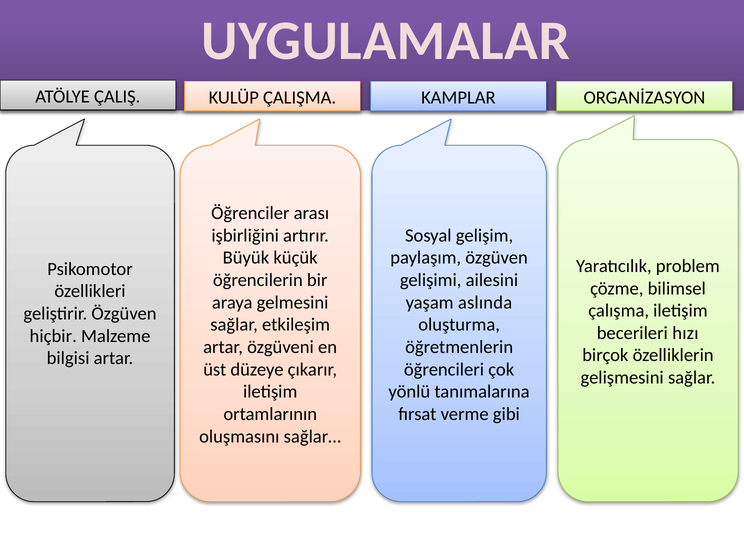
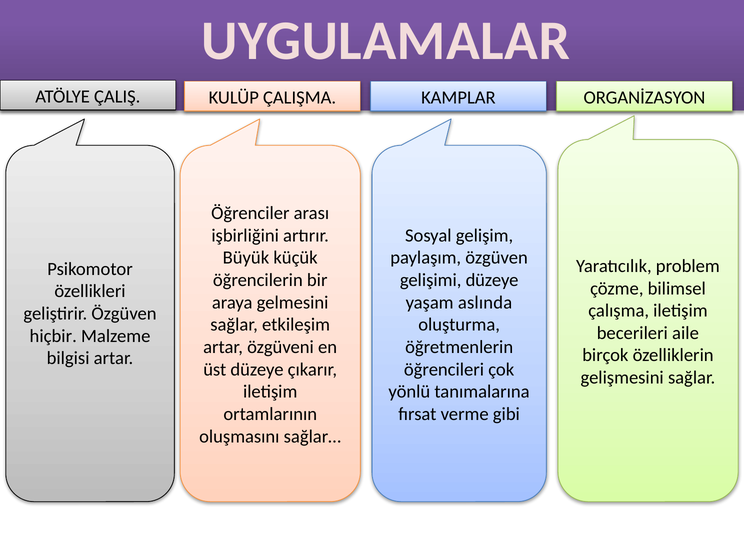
gelişimi ailesini: ailesini -> düzeye
hızı: hızı -> aile
